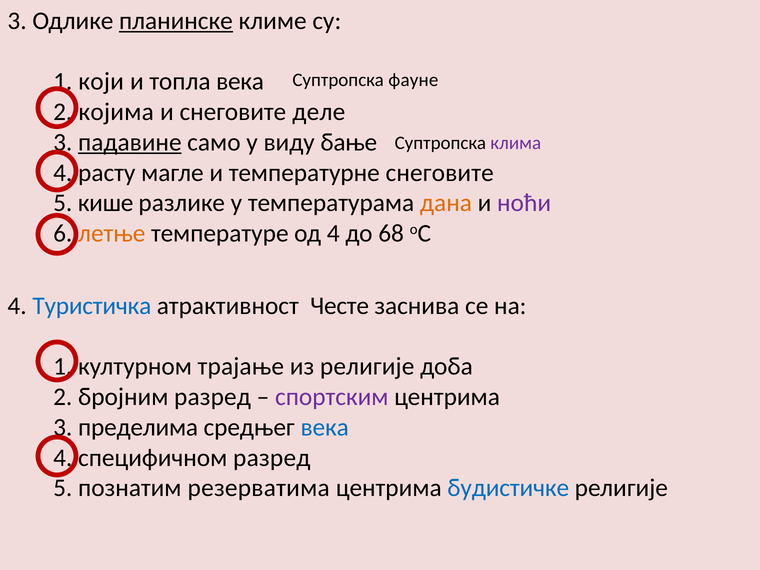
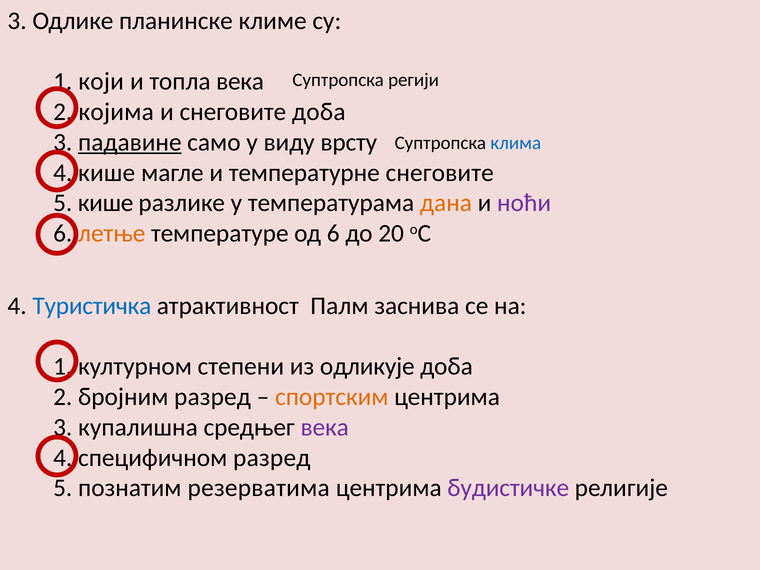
планинске underline: present -> none
фауне: фауне -> регији
снеговите деле: деле -> доба
бање: бање -> врсту
клима colour: purple -> blue
расту at (107, 173): расту -> кише
од 4: 4 -> 6
68: 68 -> 20
Честе: Честе -> Палм
трајање: трајање -> степени
из религије: религије -> одликује
спортским colour: purple -> orange
пределима: пределима -> купалишна
века at (325, 427) colour: blue -> purple
будистичке colour: blue -> purple
